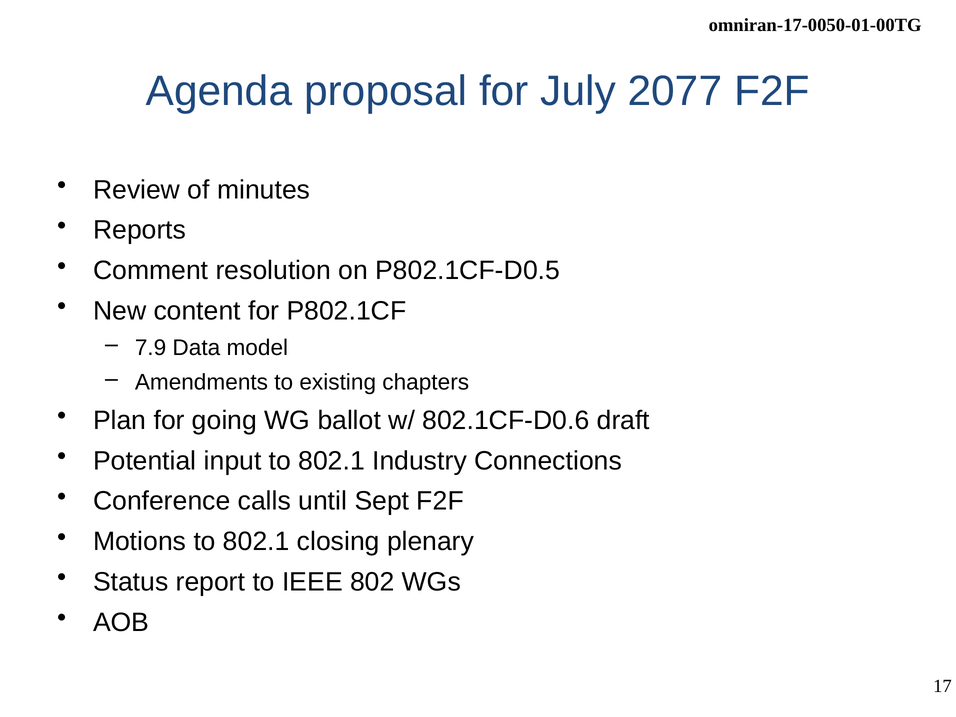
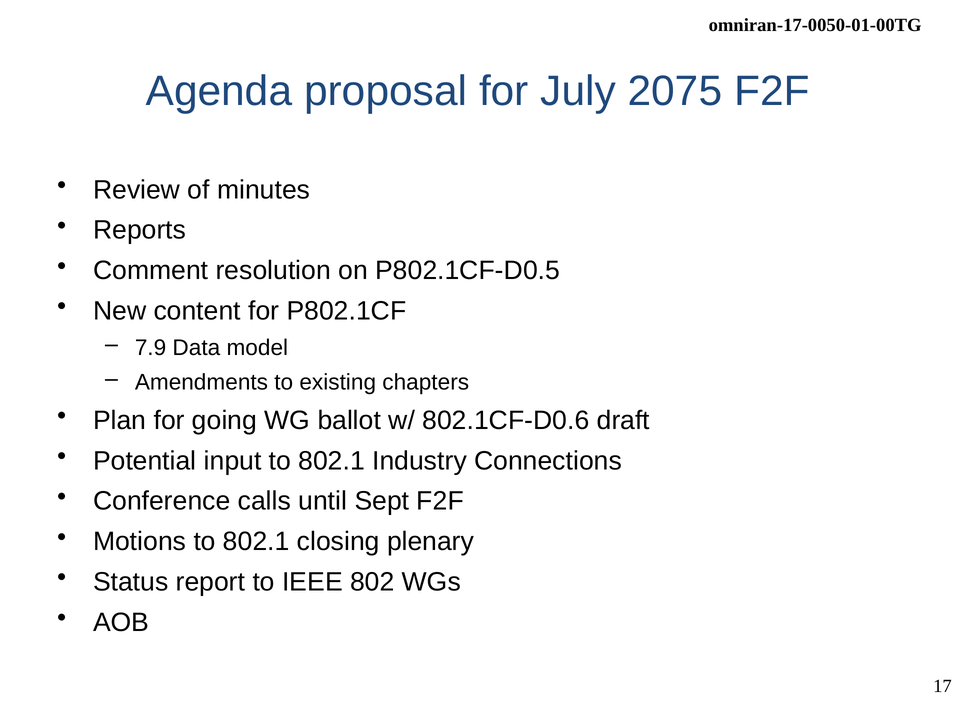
2077: 2077 -> 2075
